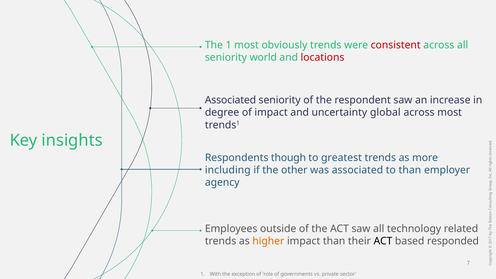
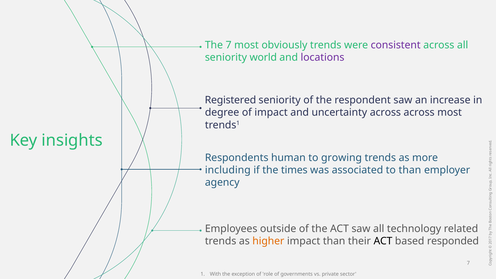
The 1: 1 -> 7
consistent colour: red -> purple
locations colour: red -> purple
Associated at (230, 100): Associated -> Registered
uncertainty global: global -> across
though: though -> human
greatest: greatest -> growing
other: other -> times
